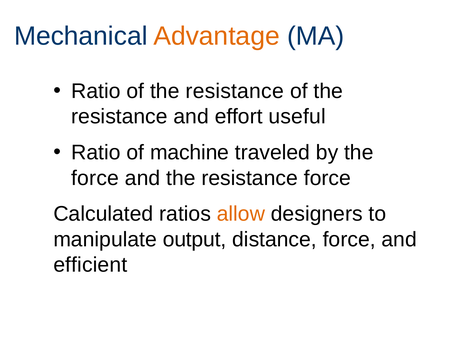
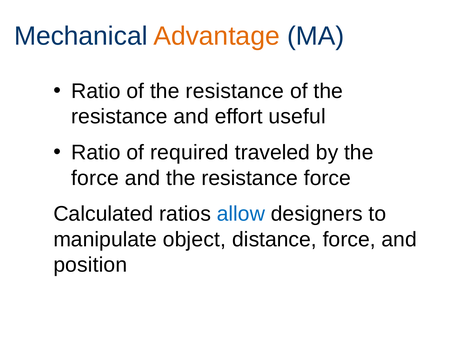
machine: machine -> required
allow colour: orange -> blue
output: output -> object
efficient: efficient -> position
